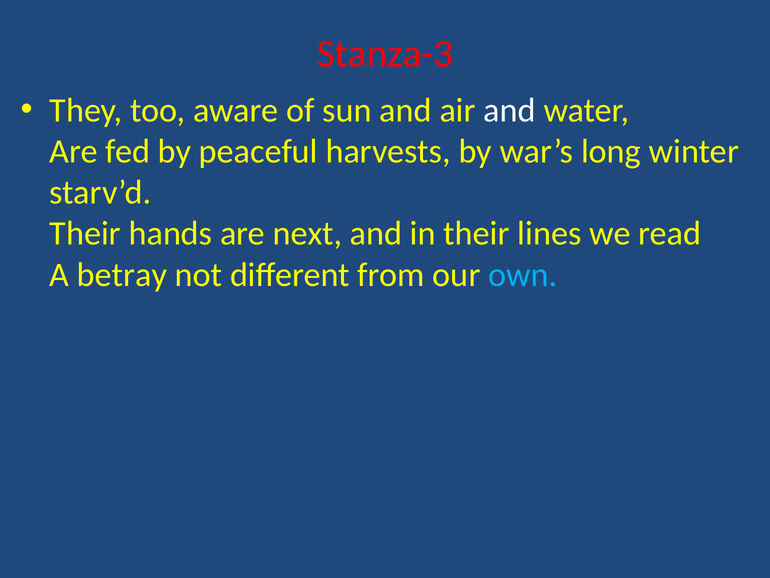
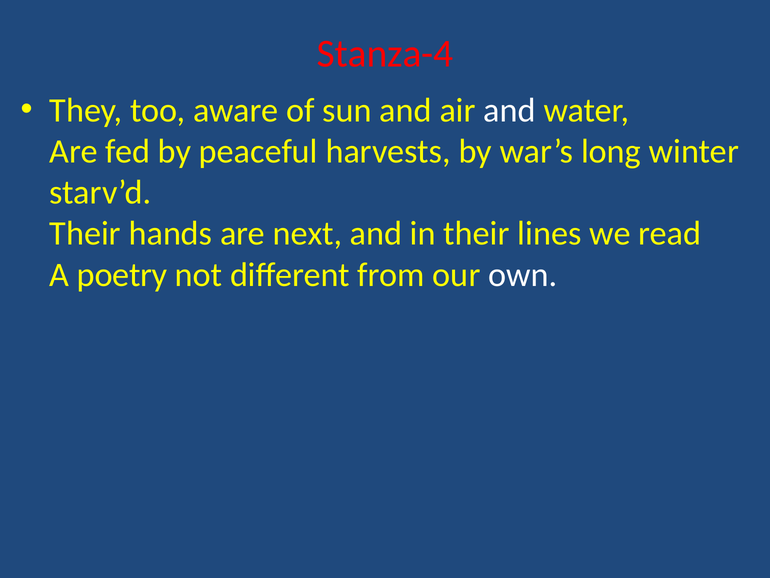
Stanza-3: Stanza-3 -> Stanza-4
betray: betray -> poetry
own colour: light blue -> white
